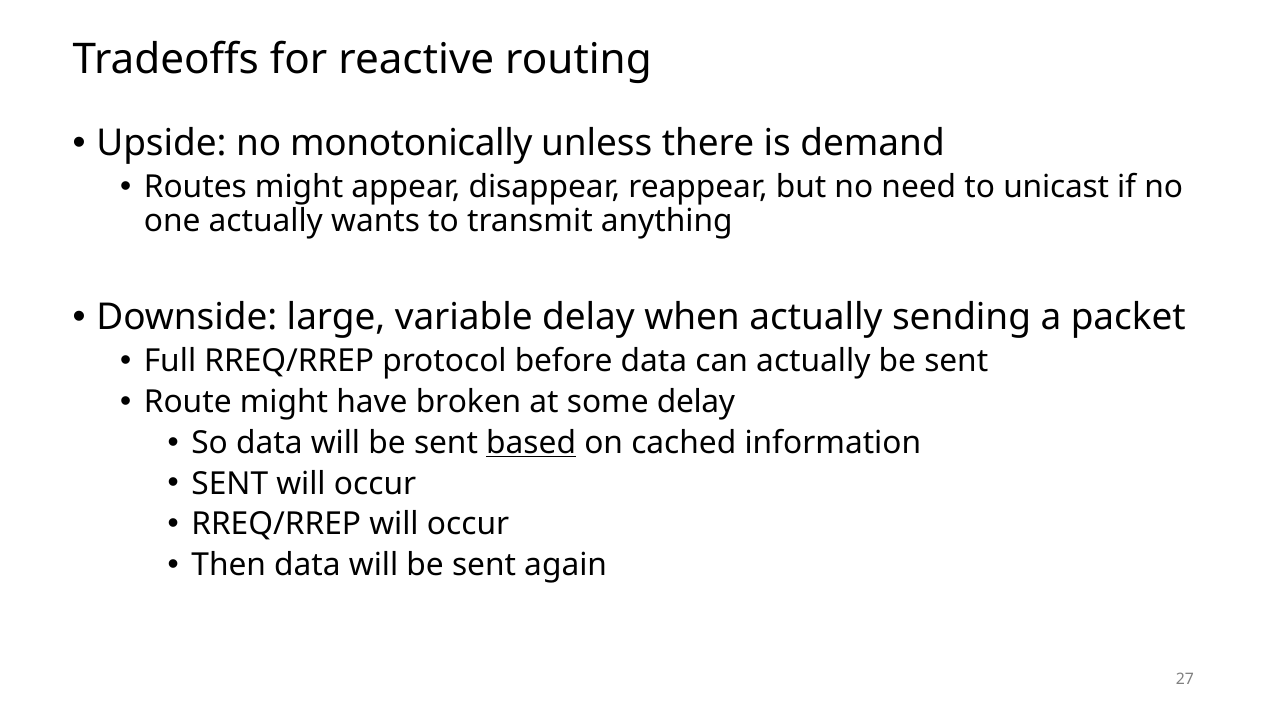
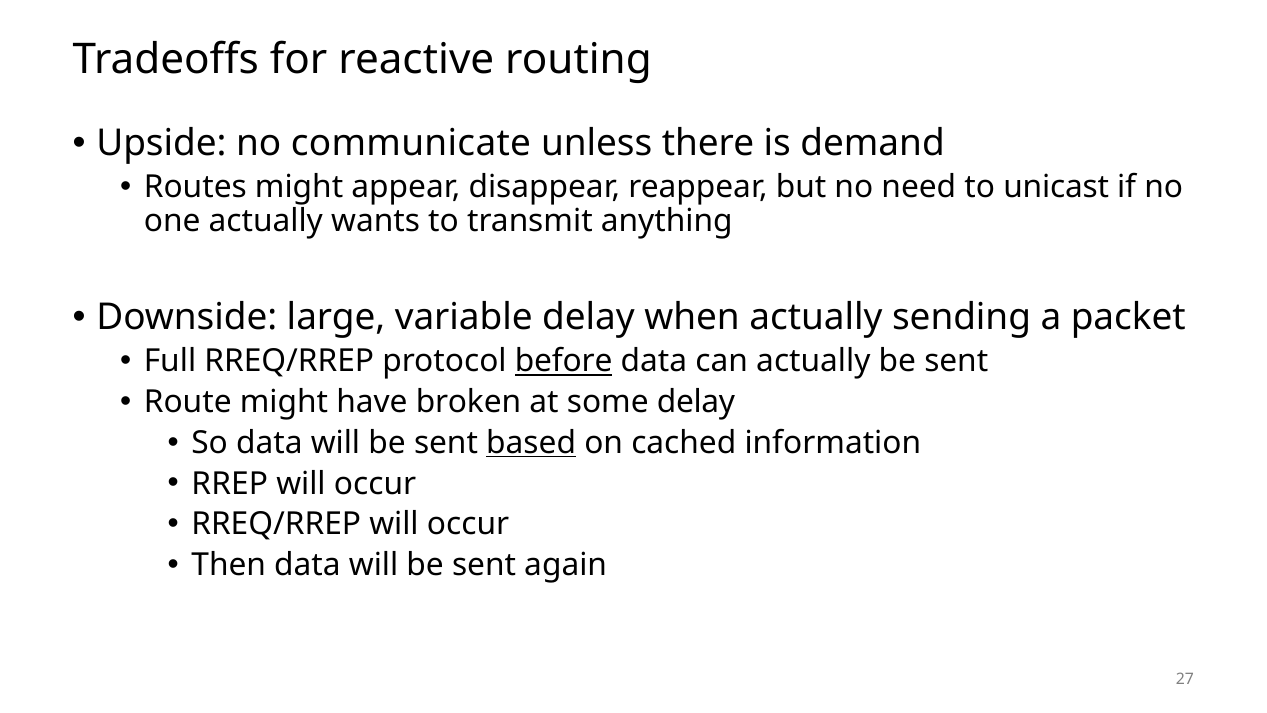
monotonically: monotonically -> communicate
before underline: none -> present
SENT at (230, 483): SENT -> RREP
